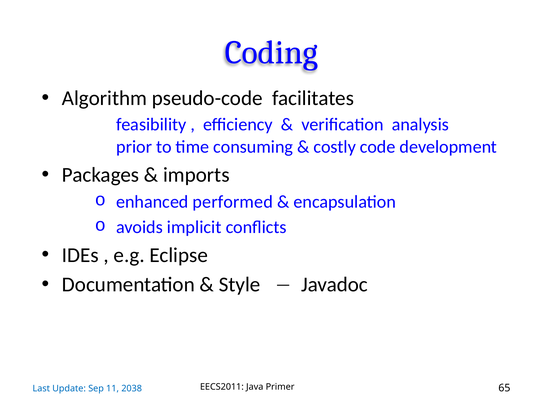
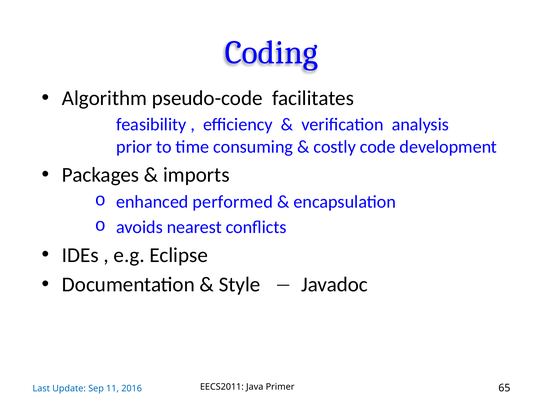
implicit: implicit -> nearest
2038: 2038 -> 2016
